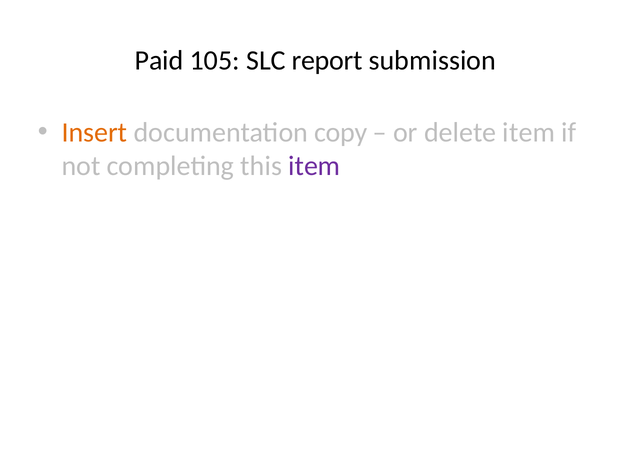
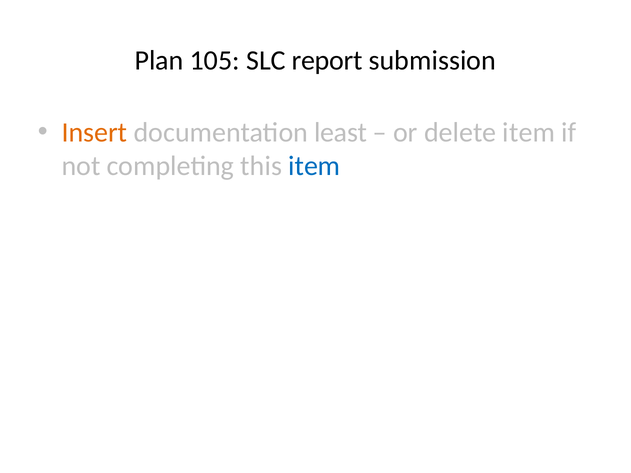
Paid: Paid -> Plan
copy: copy -> least
item at (314, 166) colour: purple -> blue
